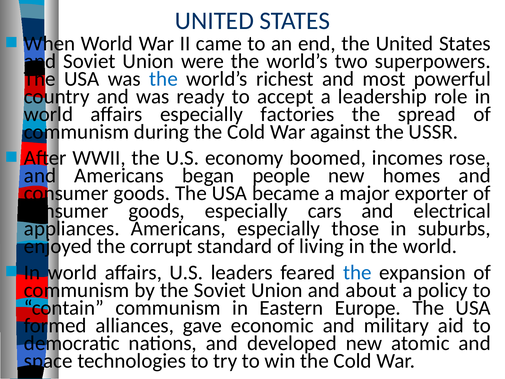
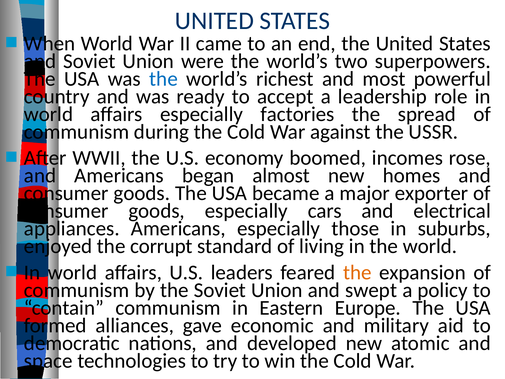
people: people -> almost
the at (357, 272) colour: blue -> orange
about: about -> swept
